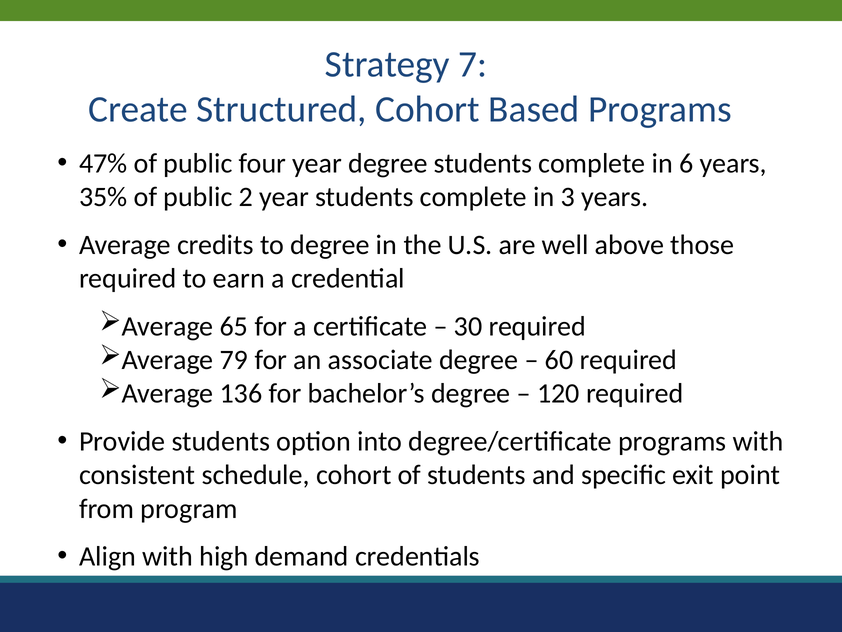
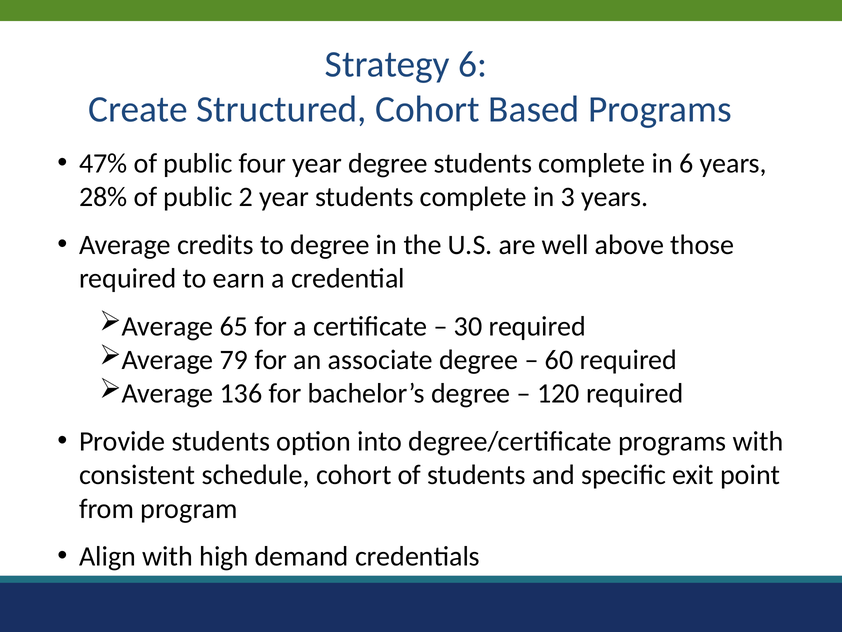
Strategy 7: 7 -> 6
35%: 35% -> 28%
